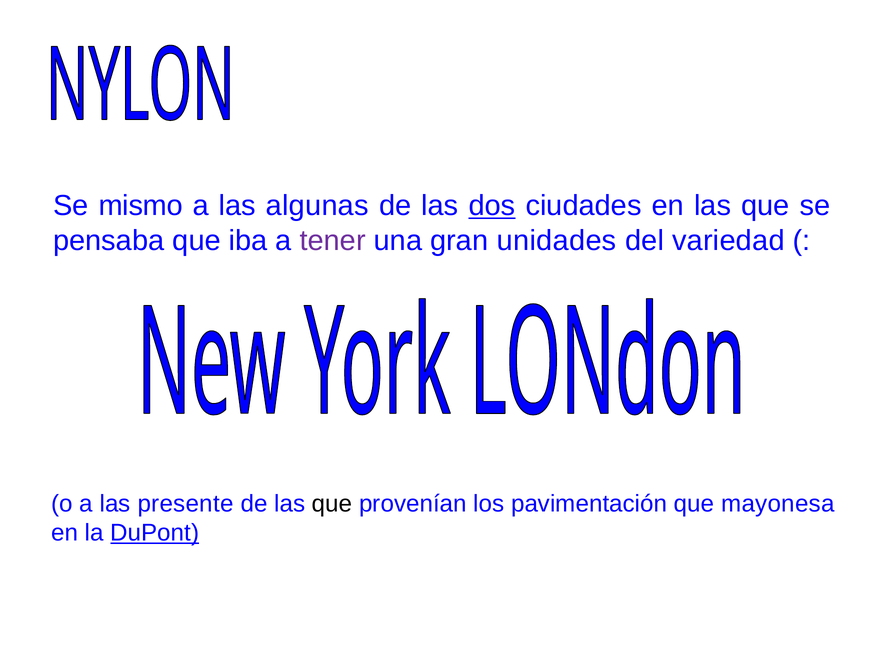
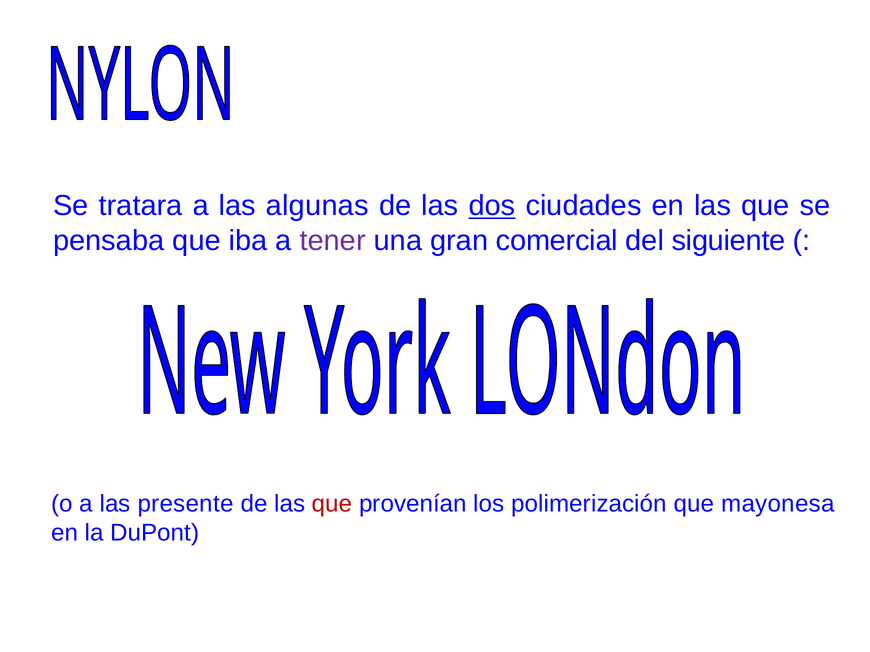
mismo: mismo -> tratara
unidades: unidades -> comercial
variedad: variedad -> siguiente
que at (332, 504) colour: black -> red
pavimentación: pavimentación -> polimerización
DuPont underline: present -> none
